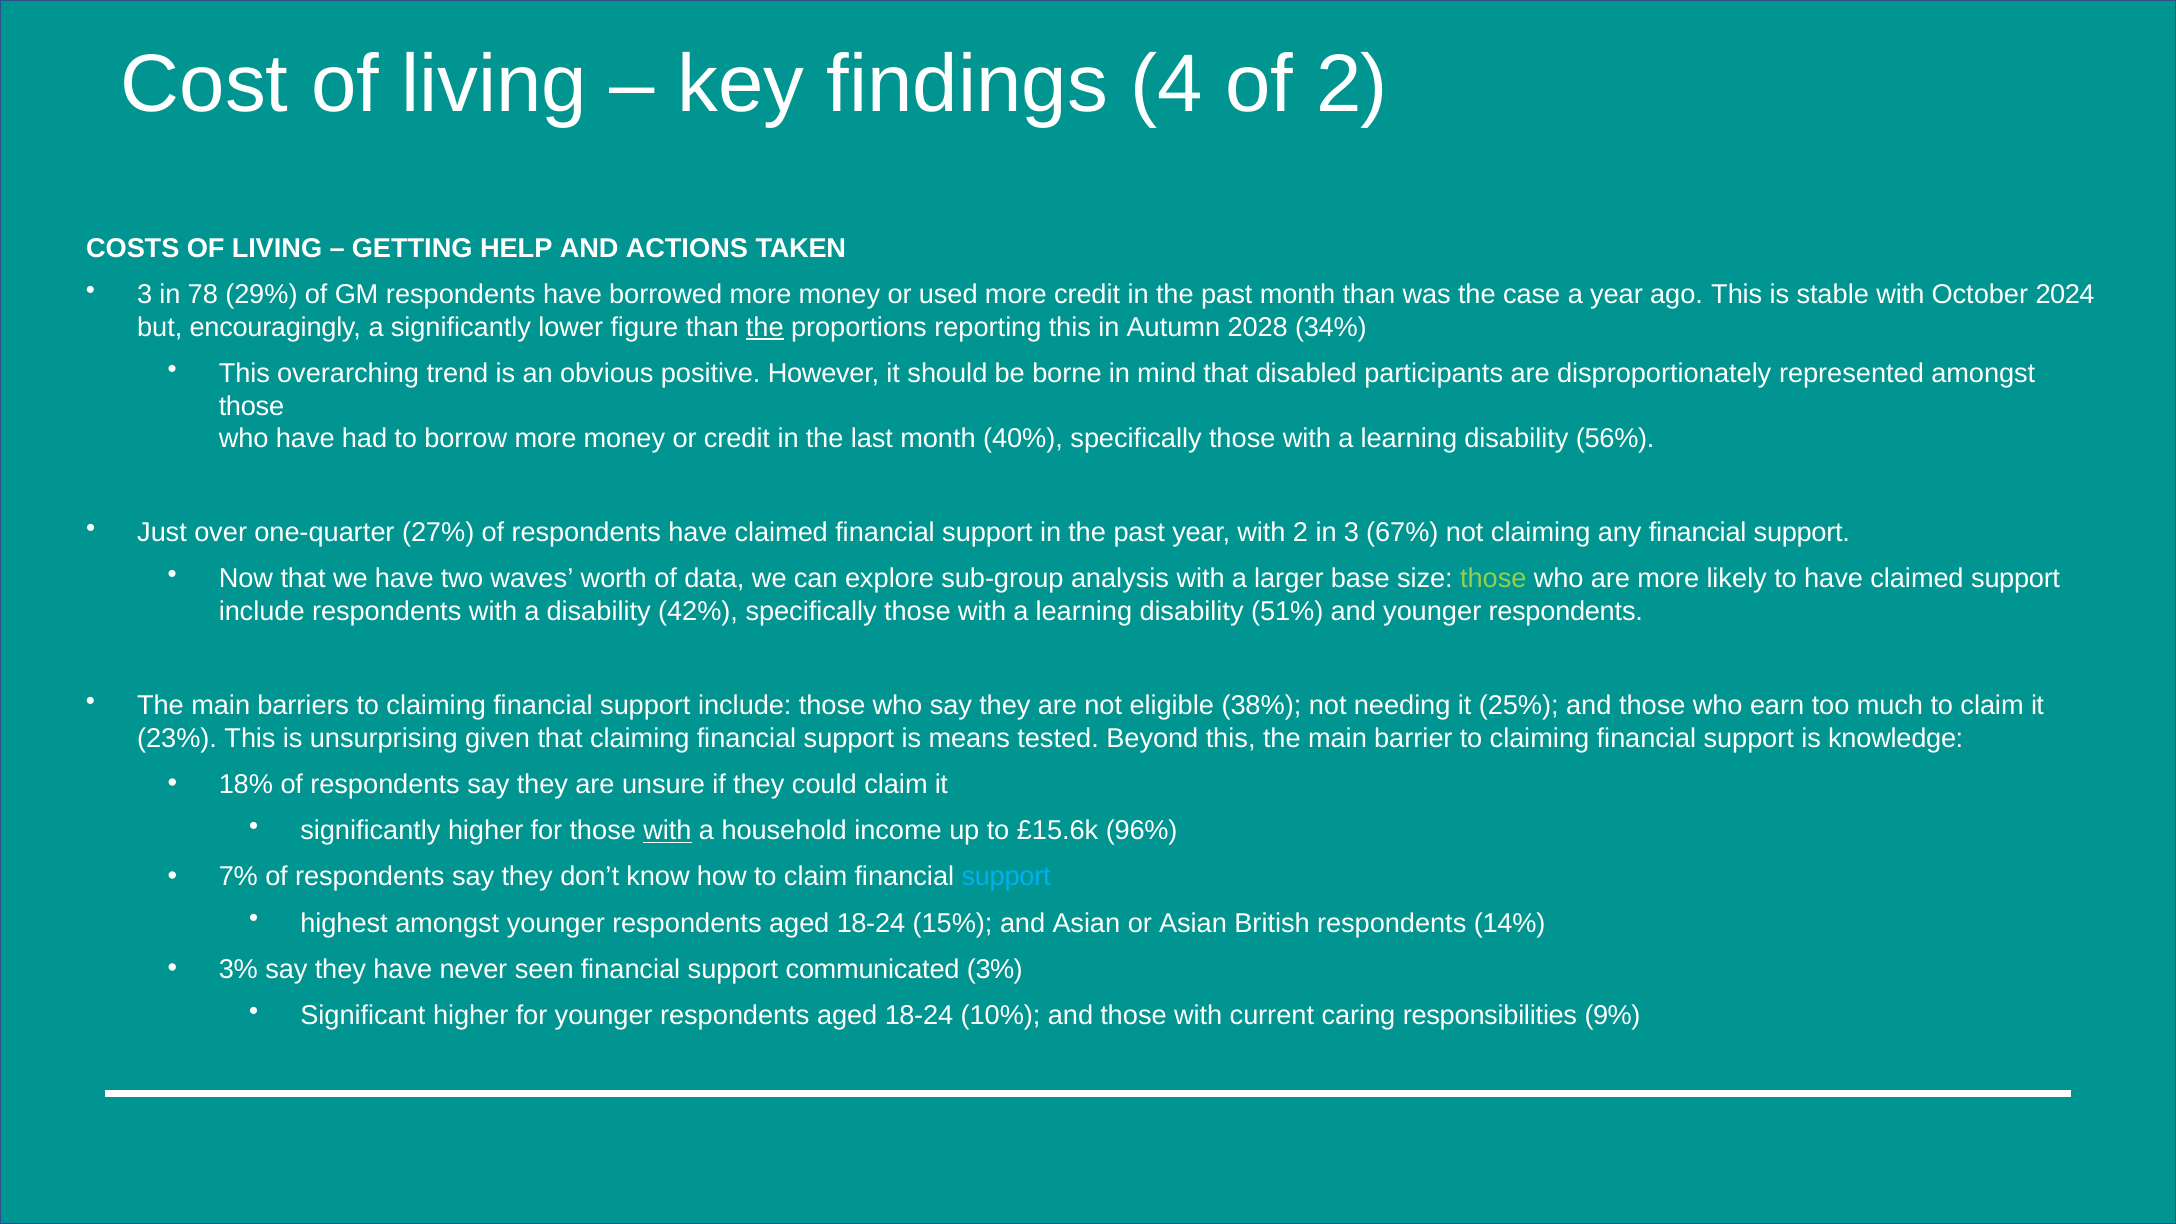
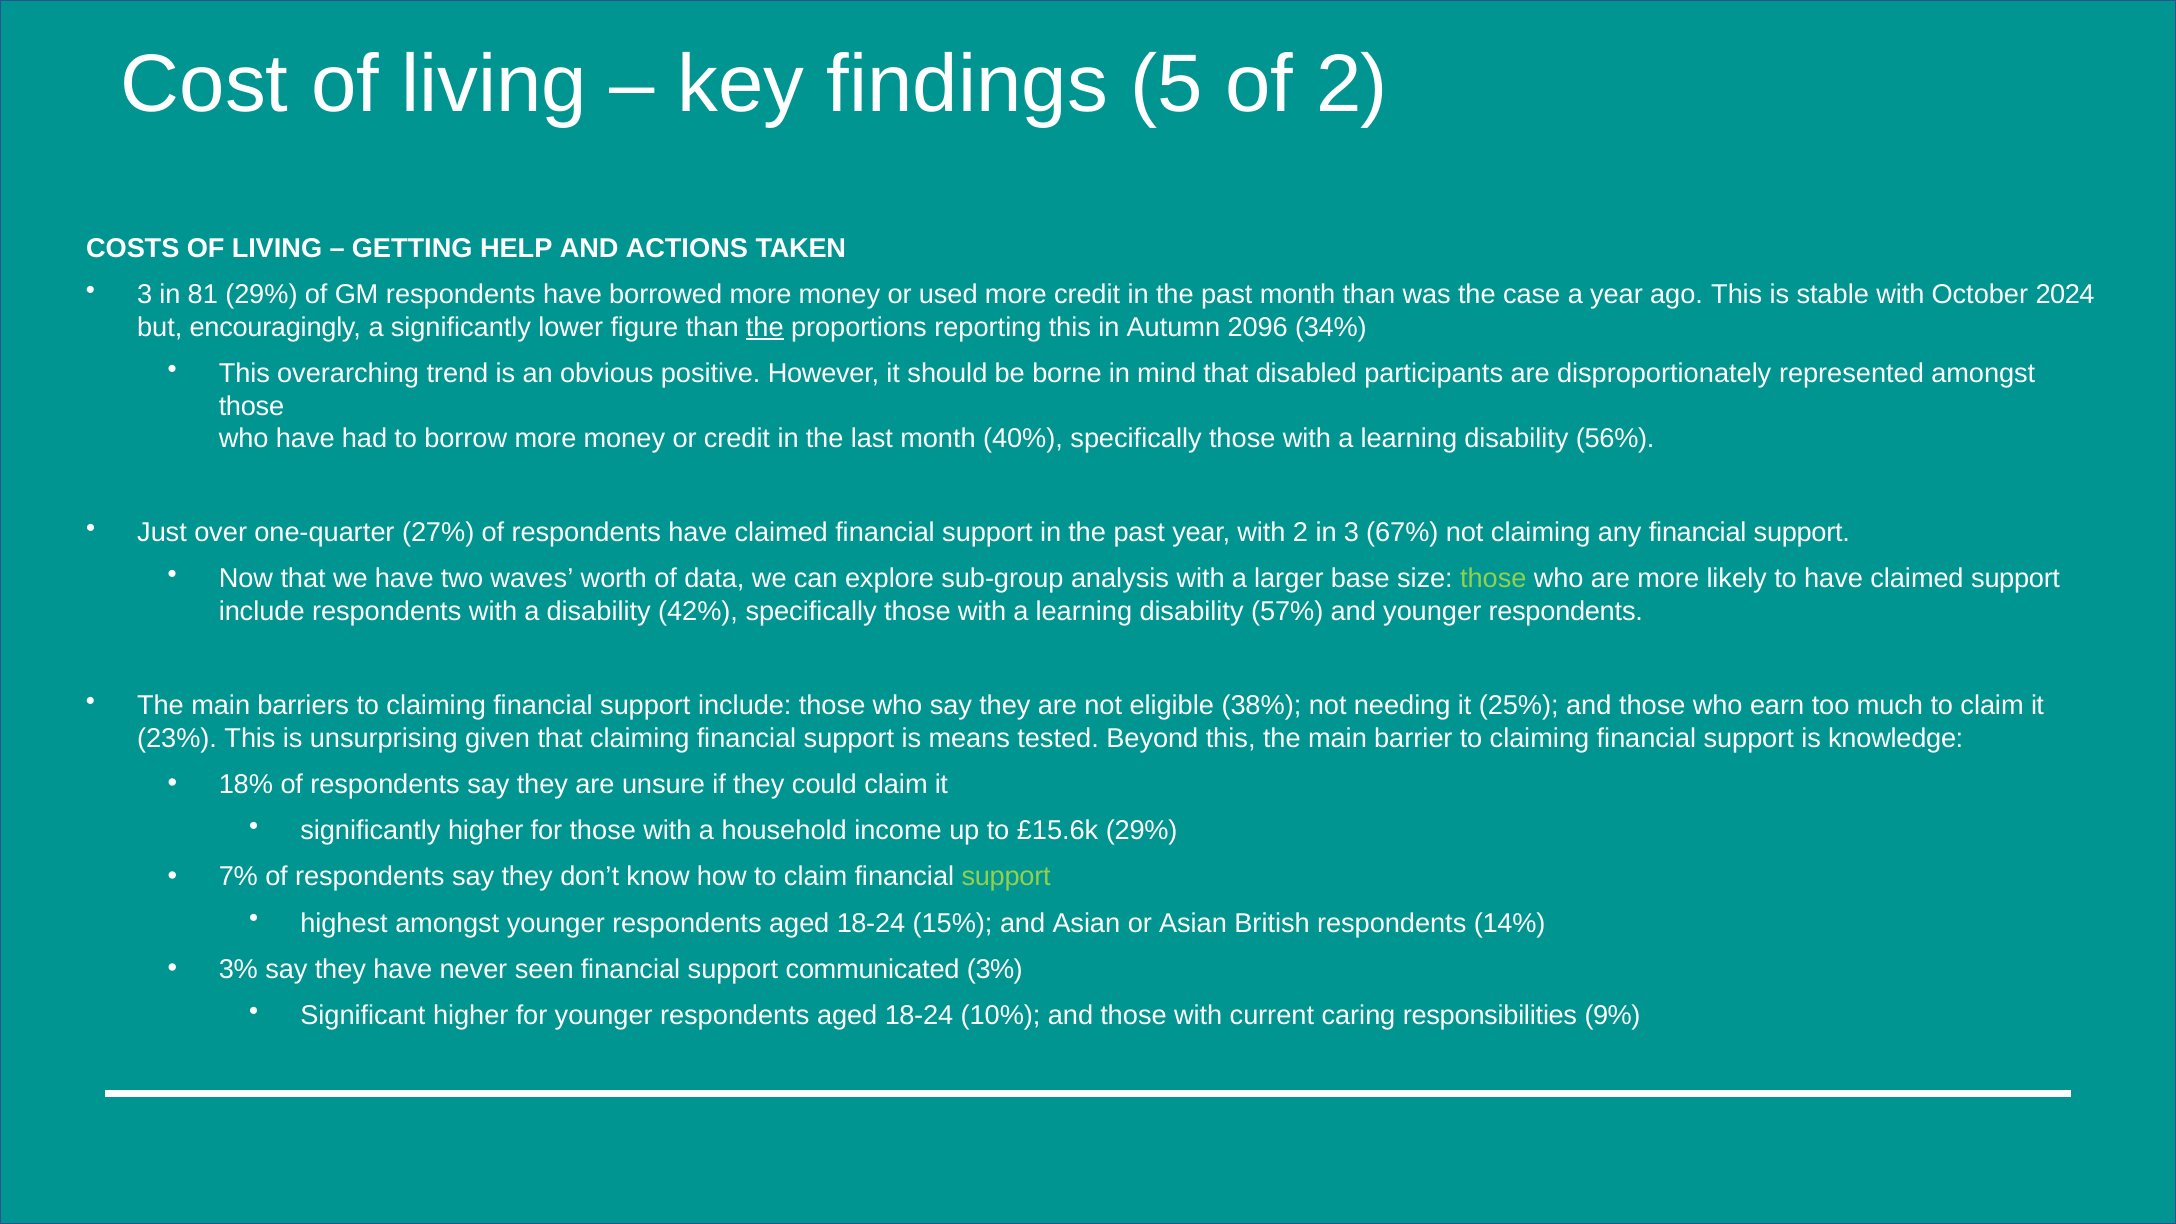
4: 4 -> 5
78: 78 -> 81
2028: 2028 -> 2096
51%: 51% -> 57%
with at (667, 831) underline: present -> none
£15.6k 96%: 96% -> 29%
support at (1006, 877) colour: light blue -> light green
